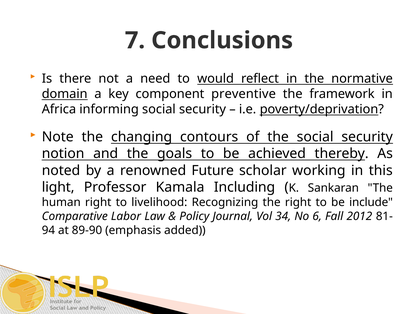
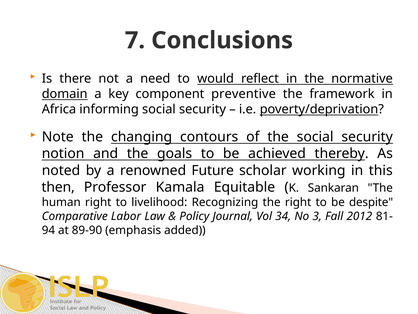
light: light -> then
Including: Including -> Equitable
include: include -> despite
6: 6 -> 3
